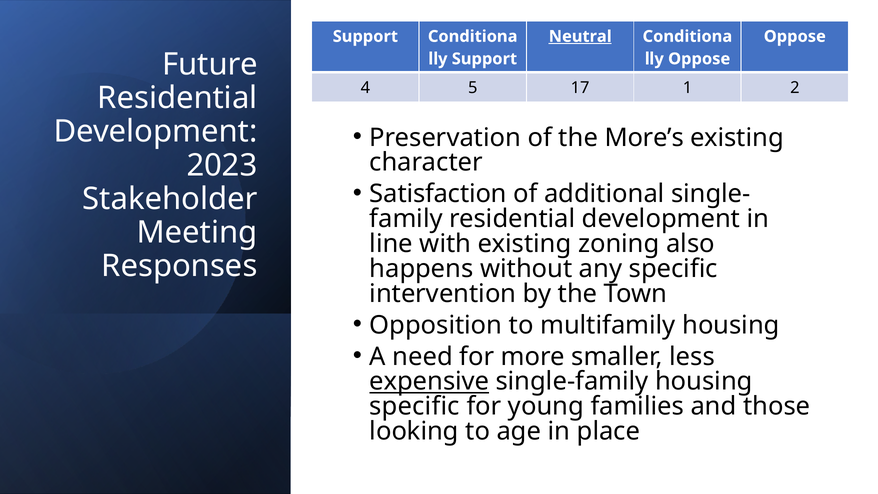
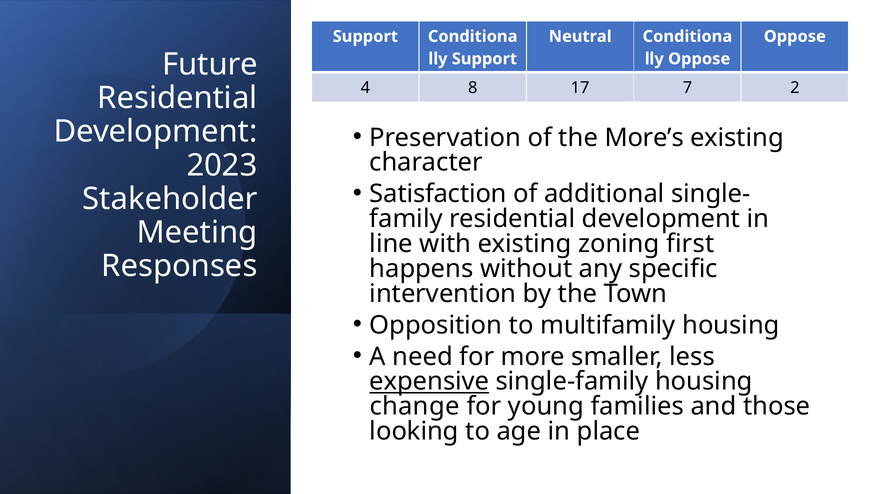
Neutral underline: present -> none
5: 5 -> 8
1: 1 -> 7
also: also -> first
specific at (415, 406): specific -> change
